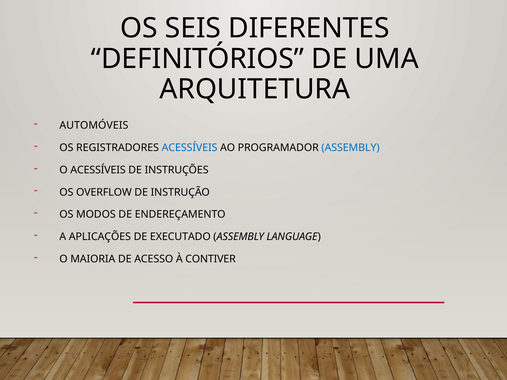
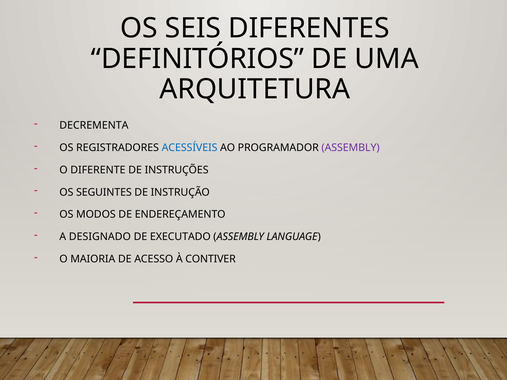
AUTOMÓVEIS: AUTOMÓVEIS -> DECREMENTA
ASSEMBLY at (351, 148) colour: blue -> purple
O ACESSÍVEIS: ACESSÍVEIS -> DIFERENTE
OVERFLOW: OVERFLOW -> SEGUINTES
APLICAÇÕES: APLICAÇÕES -> DESIGNADO
